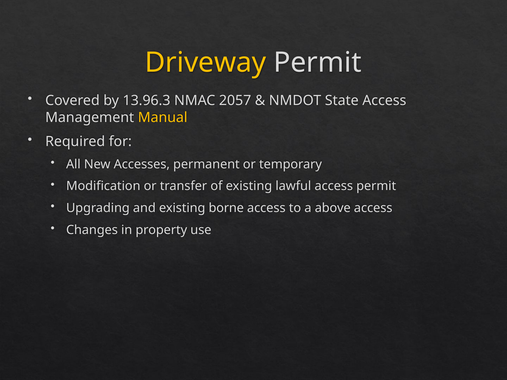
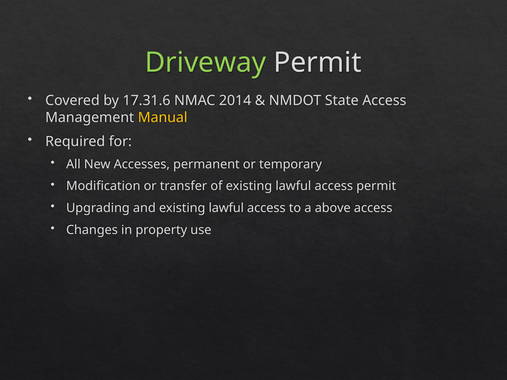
Driveway colour: yellow -> light green
13.96.3: 13.96.3 -> 17.31.6
2057: 2057 -> 2014
and existing borne: borne -> lawful
